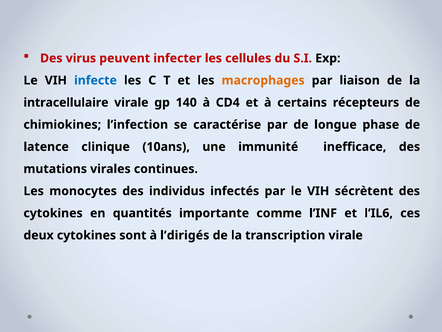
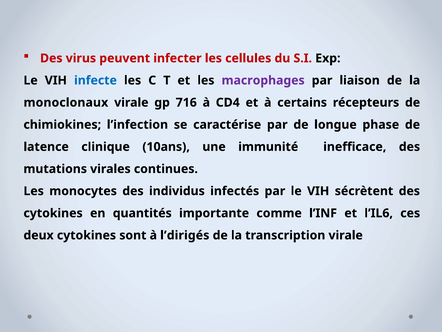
macrophages colour: orange -> purple
intracellulaire: intracellulaire -> monoclonaux
140: 140 -> 716
